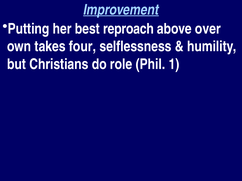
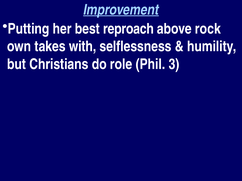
over: over -> rock
four: four -> with
1: 1 -> 3
